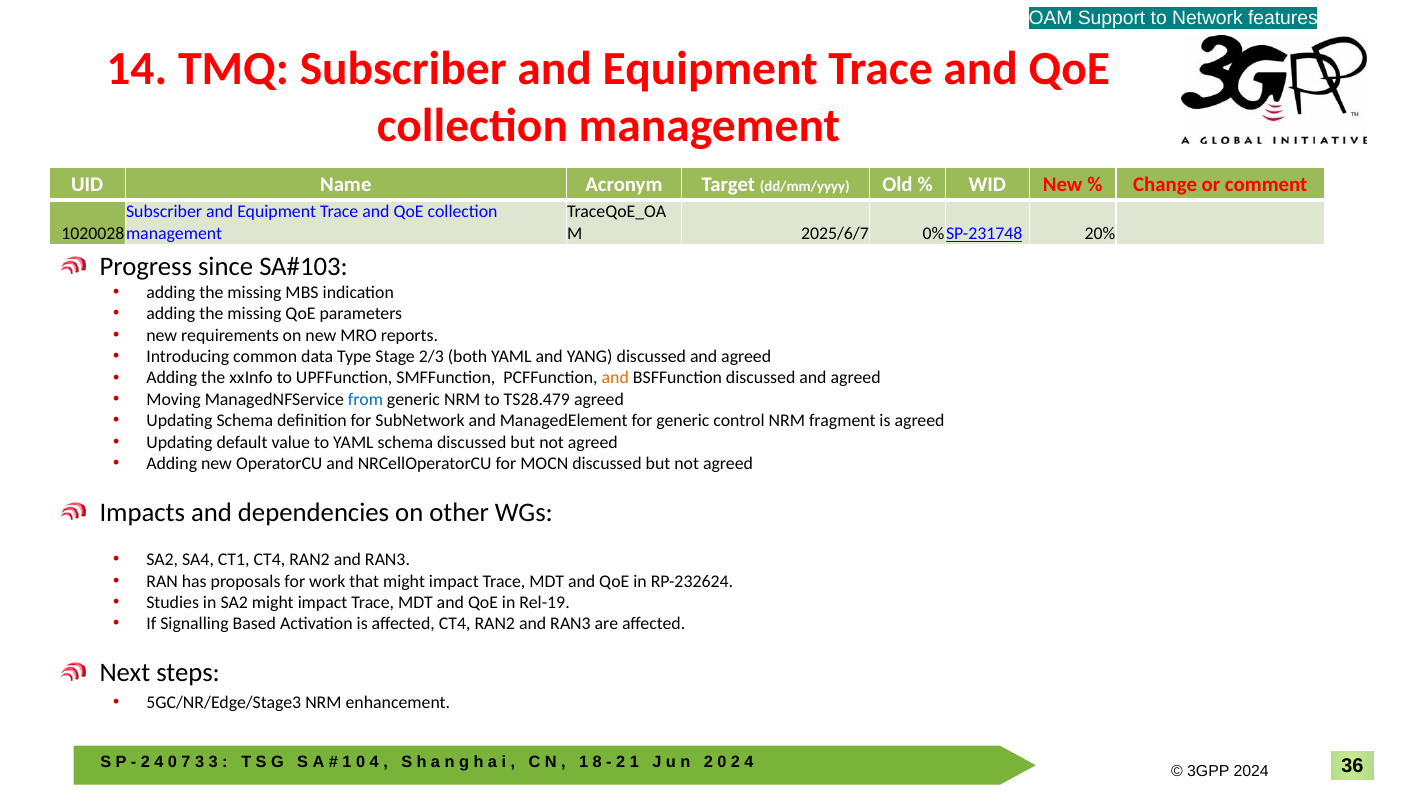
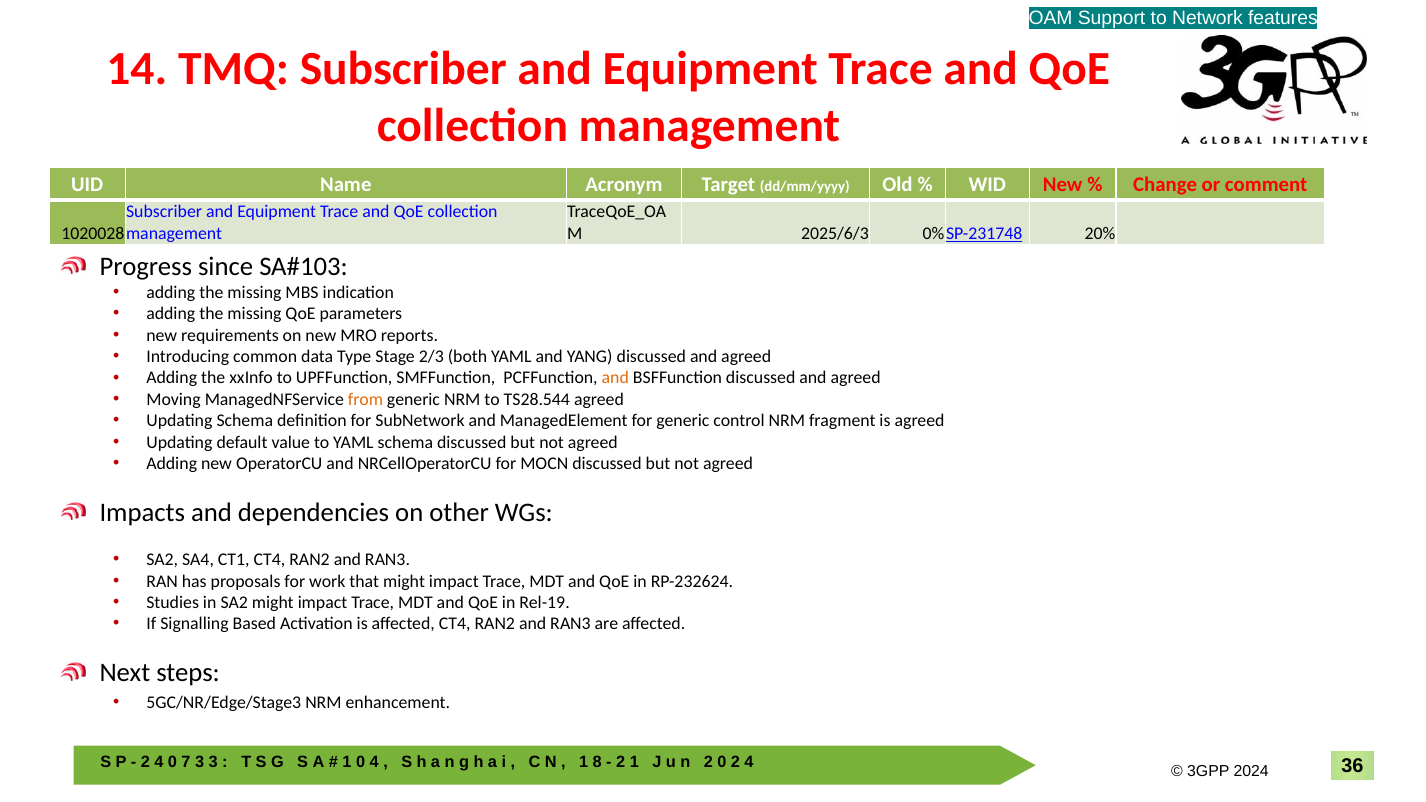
2025/6/7: 2025/6/7 -> 2025/6/3
from colour: blue -> orange
TS28.479: TS28.479 -> TS28.544
